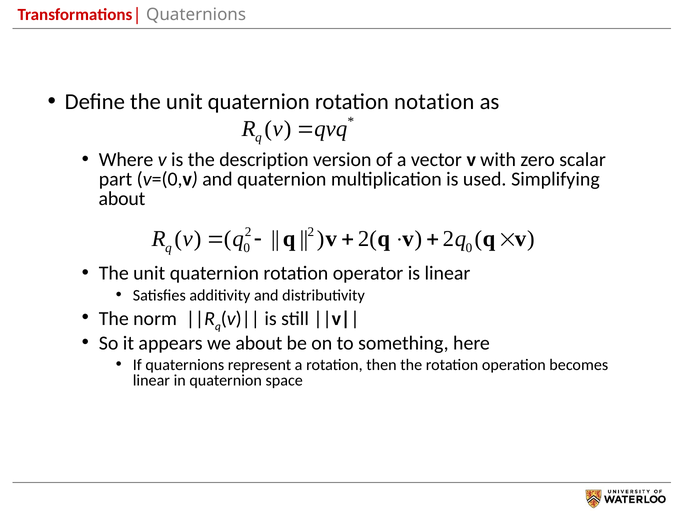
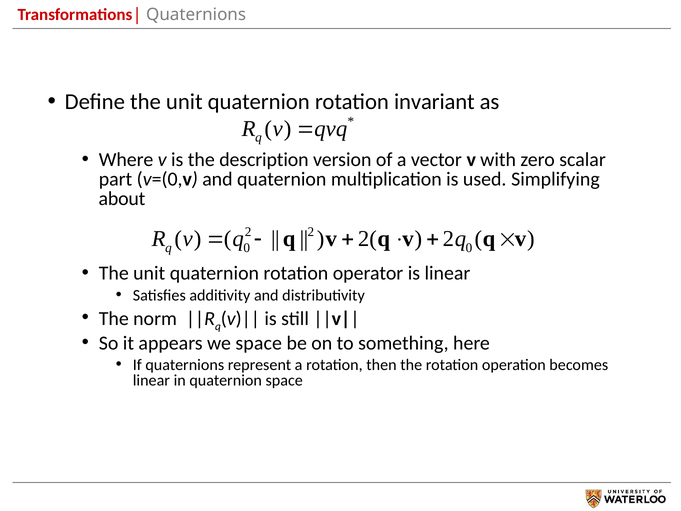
notation: notation -> invariant
we about: about -> space
